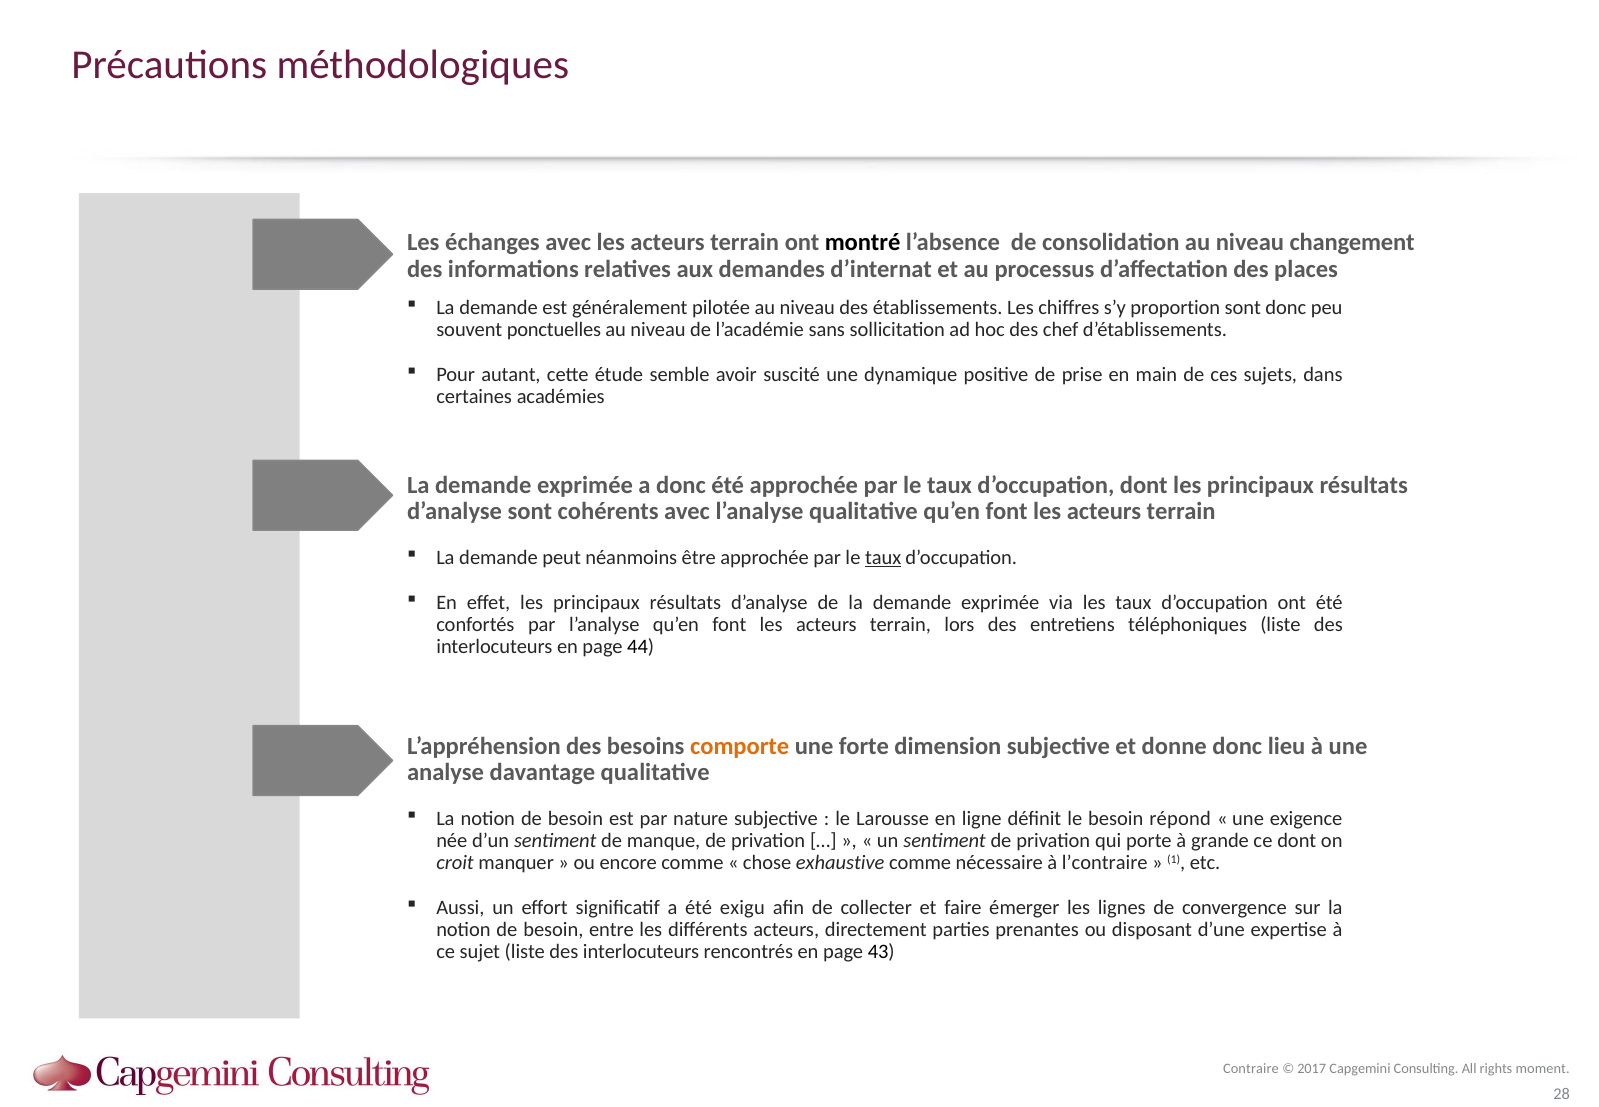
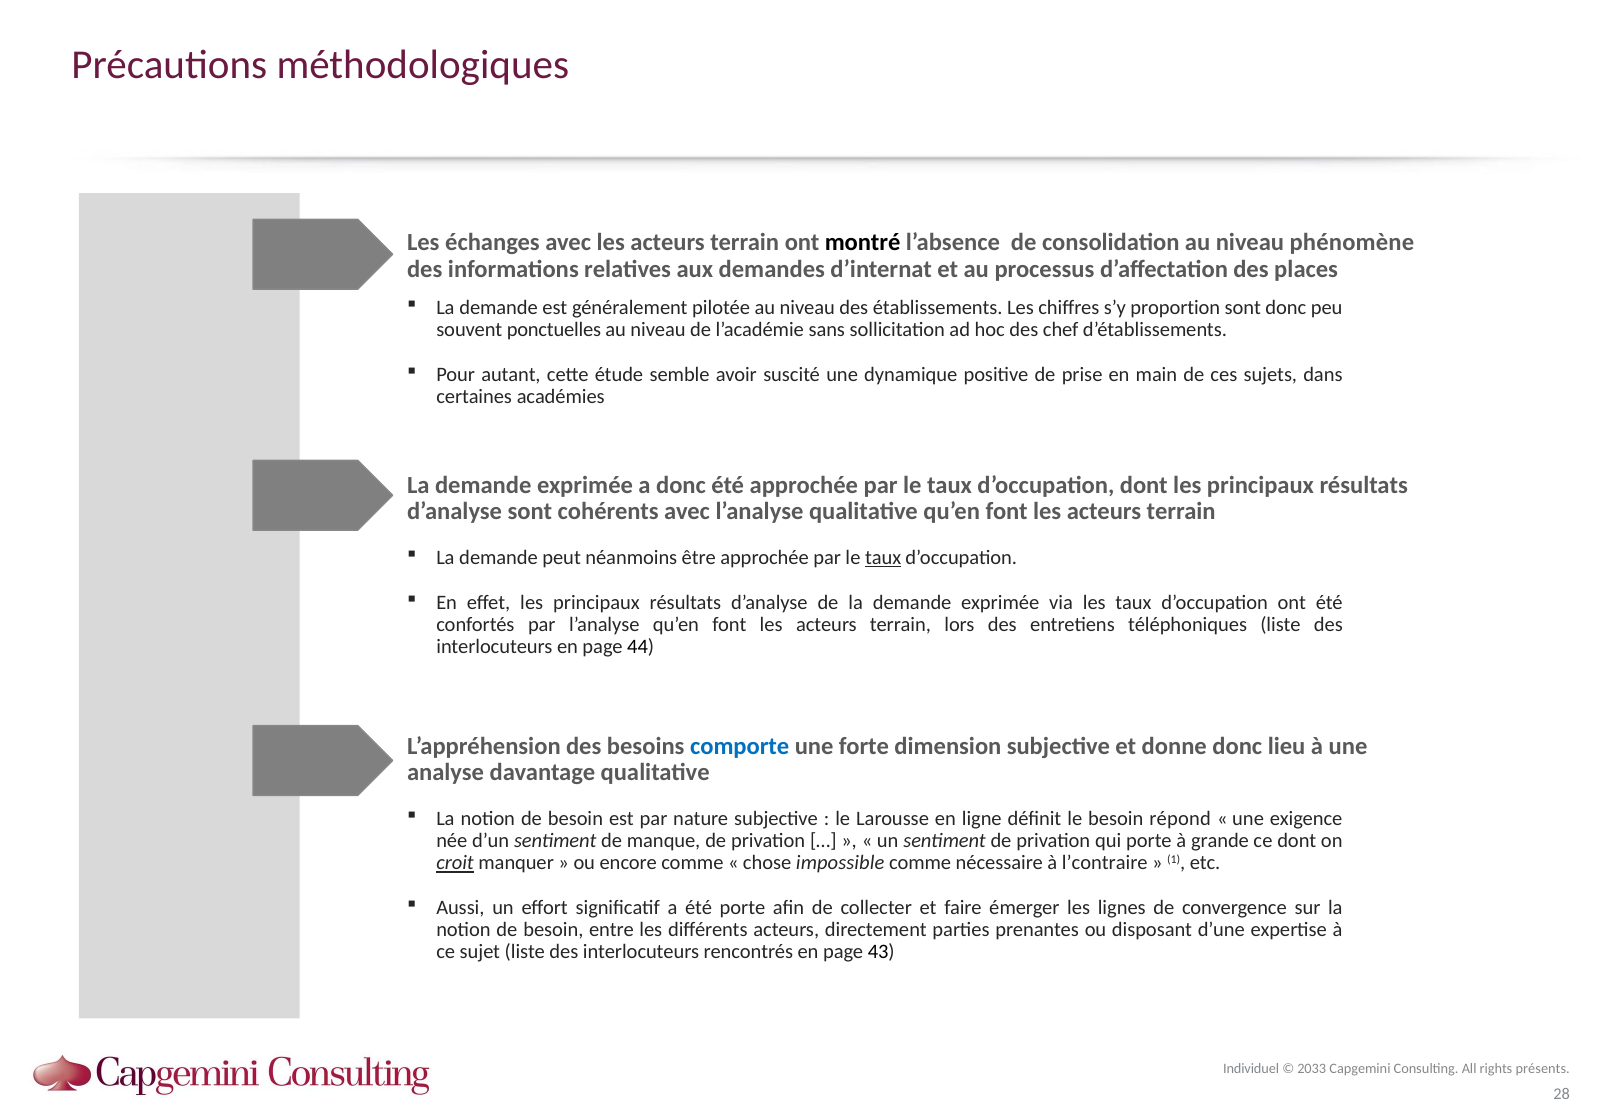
changement: changement -> phénomène
comporte colour: orange -> blue
croit underline: none -> present
exhaustive: exhaustive -> impossible
été exigu: exigu -> porte
Contraire: Contraire -> Individuel
2017: 2017 -> 2033
moment: moment -> présents
